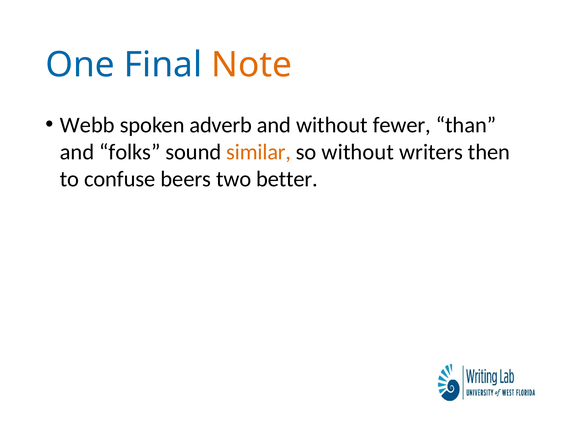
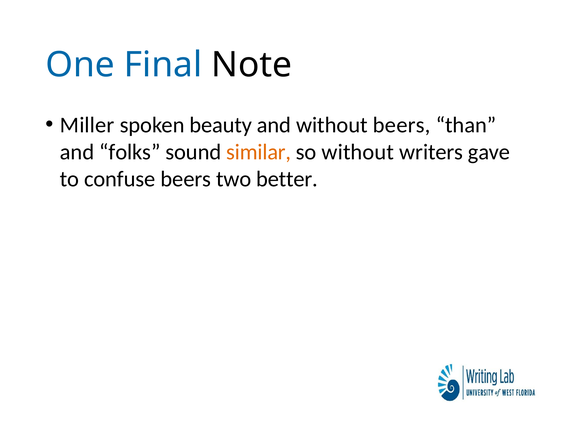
Note colour: orange -> black
Webb: Webb -> Miller
adverb: adverb -> beauty
without fewer: fewer -> beers
then: then -> gave
